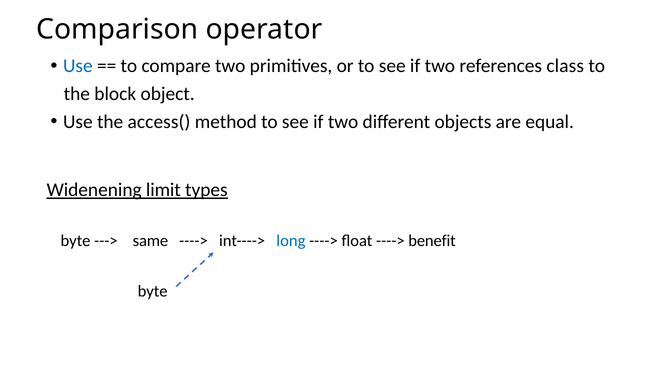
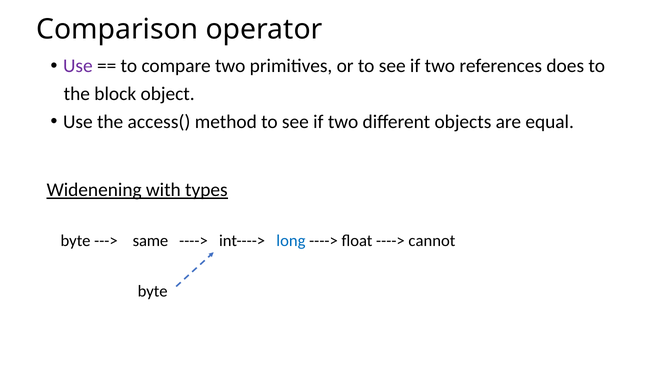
Use at (78, 66) colour: blue -> purple
class: class -> does
limit: limit -> with
benefit: benefit -> cannot
